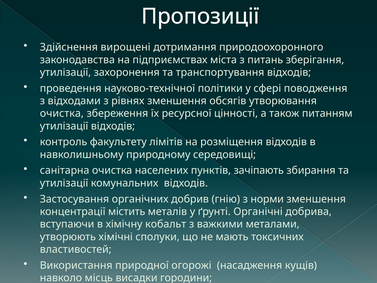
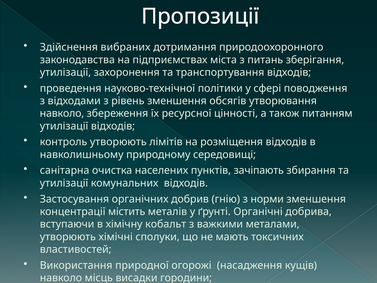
вирощені: вирощені -> вибраних
рівнях: рівнях -> рівень
очистка at (62, 113): очистка -> навколо
контроль факультету: факультету -> утворюють
